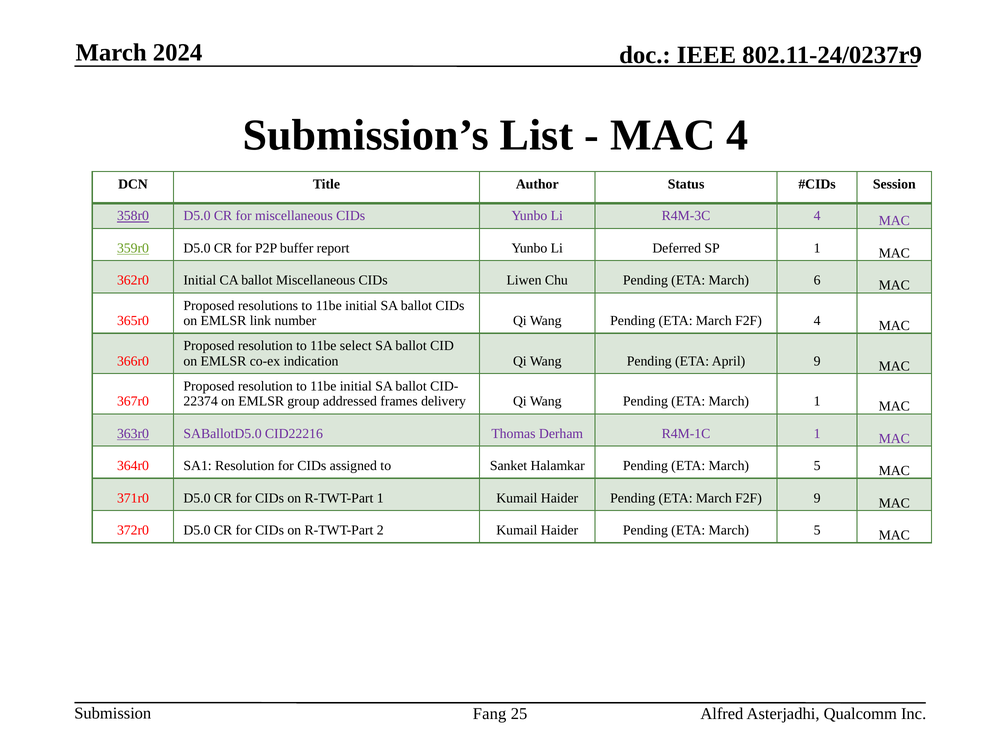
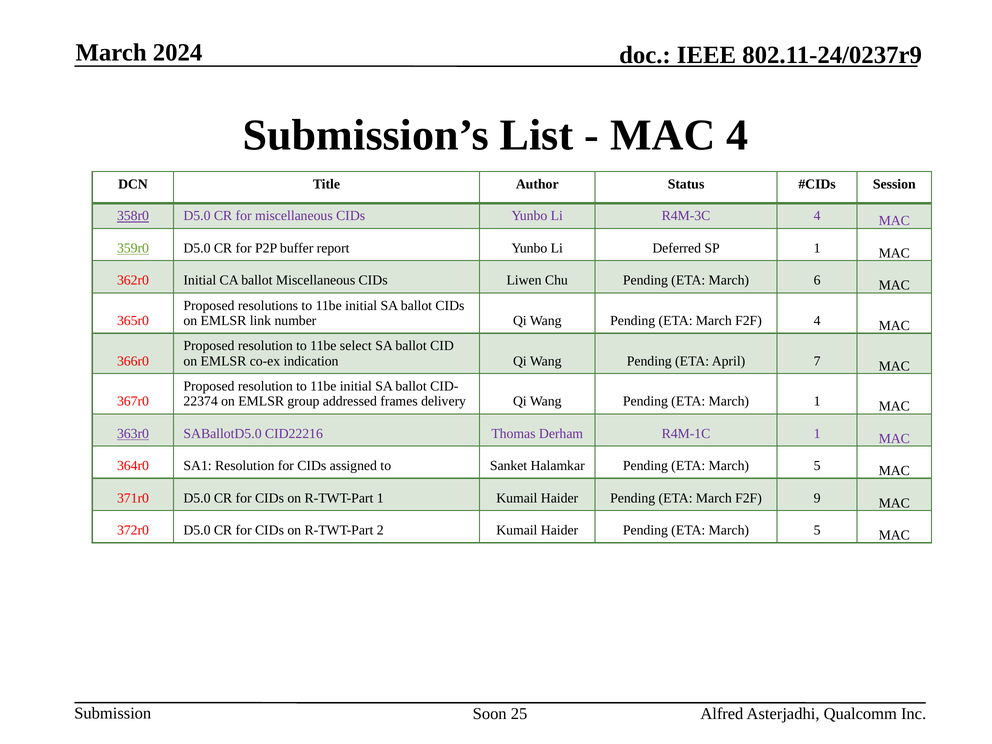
April 9: 9 -> 7
Fang: Fang -> Soon
